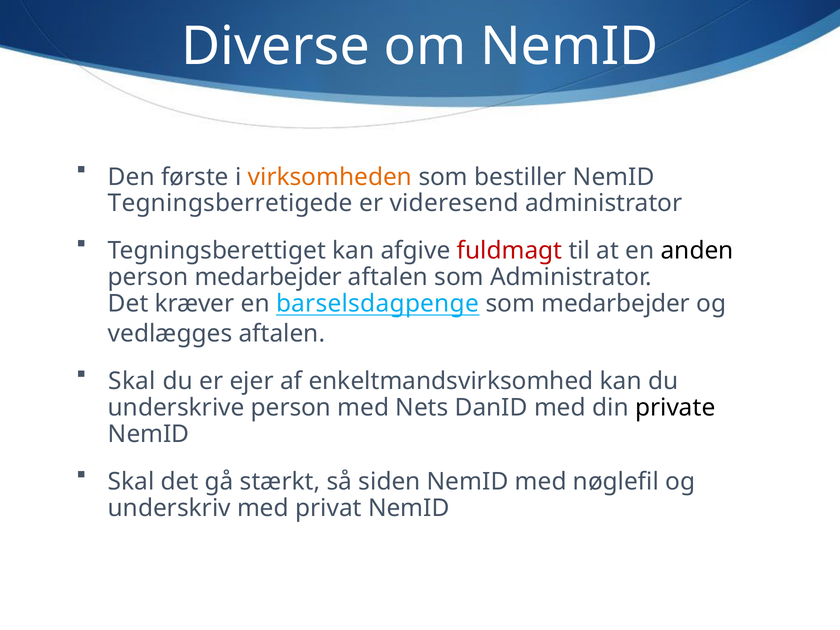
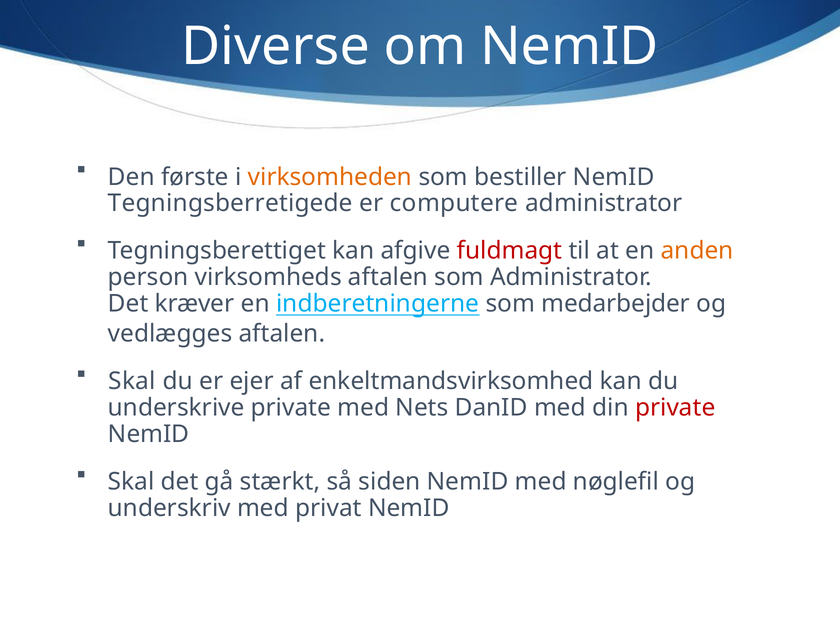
videresend: videresend -> computere
anden colour: black -> orange
person medarbejder: medarbejder -> virksomheds
barselsdagpenge: barselsdagpenge -> indberetningerne
underskrive person: person -> private
private at (675, 408) colour: black -> red
